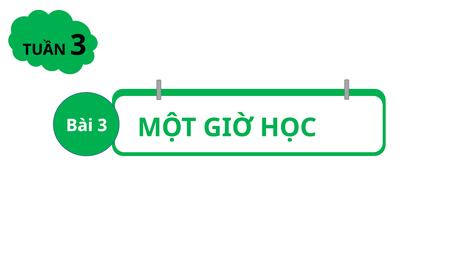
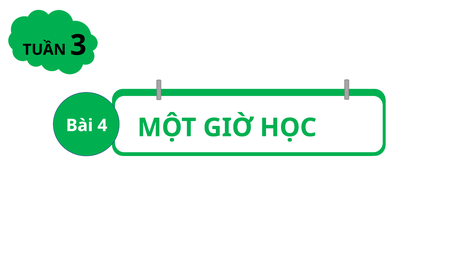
Bài 3: 3 -> 4
